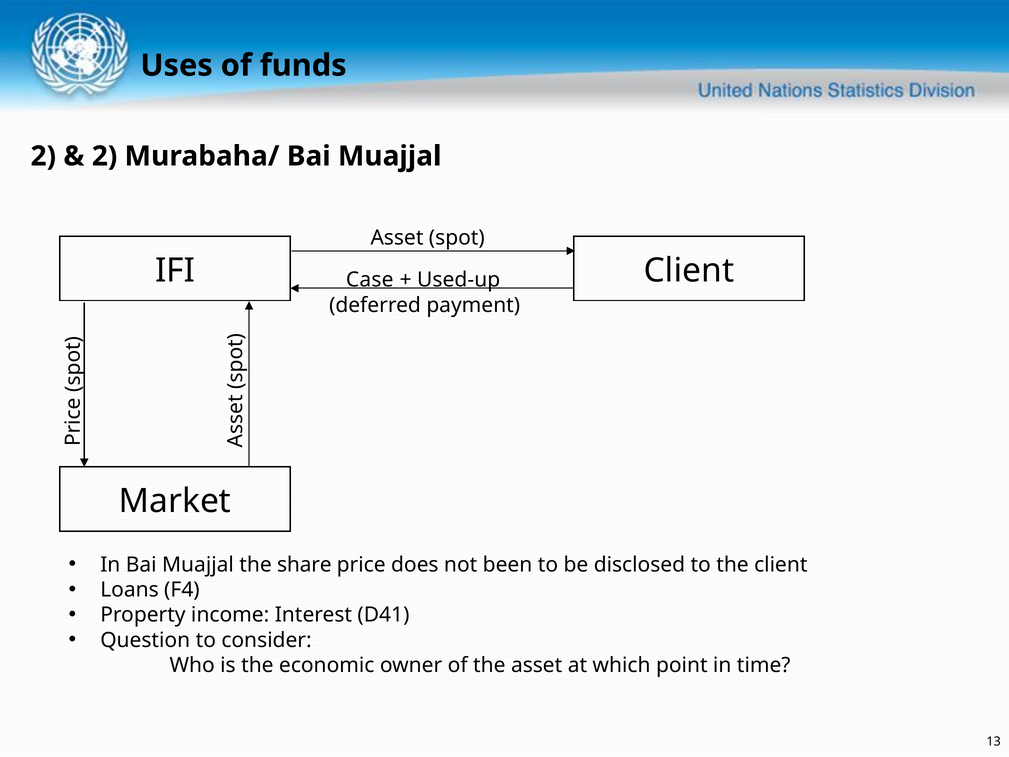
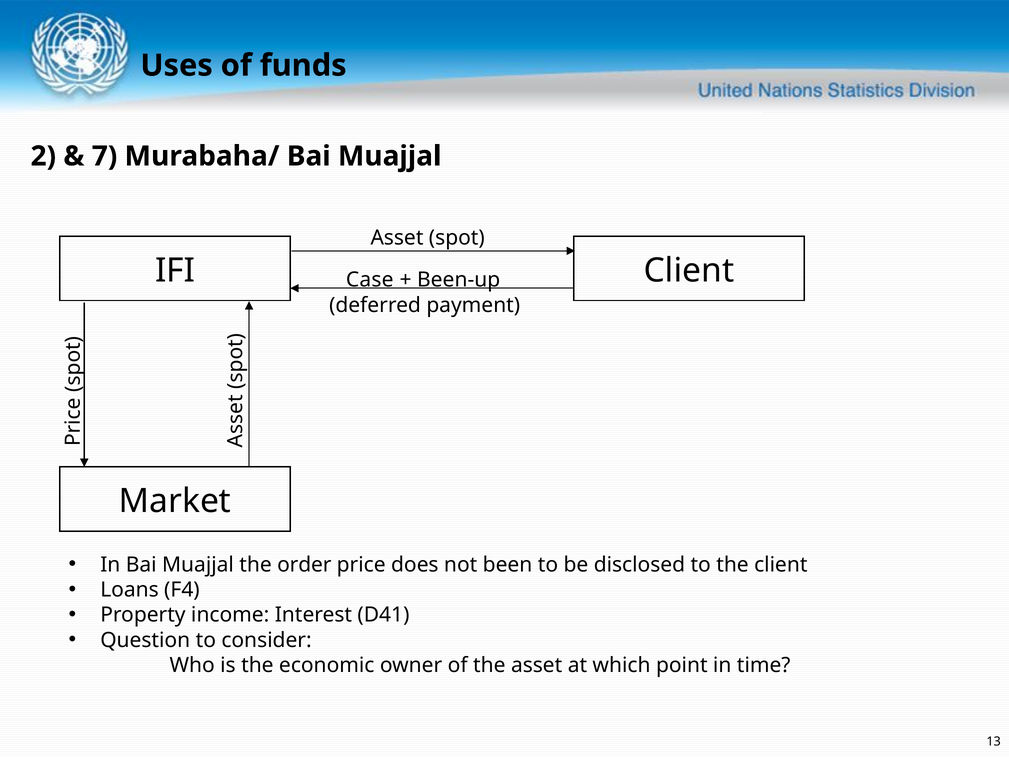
2 at (105, 156): 2 -> 7
Used-up: Used-up -> Been-up
share: share -> order
